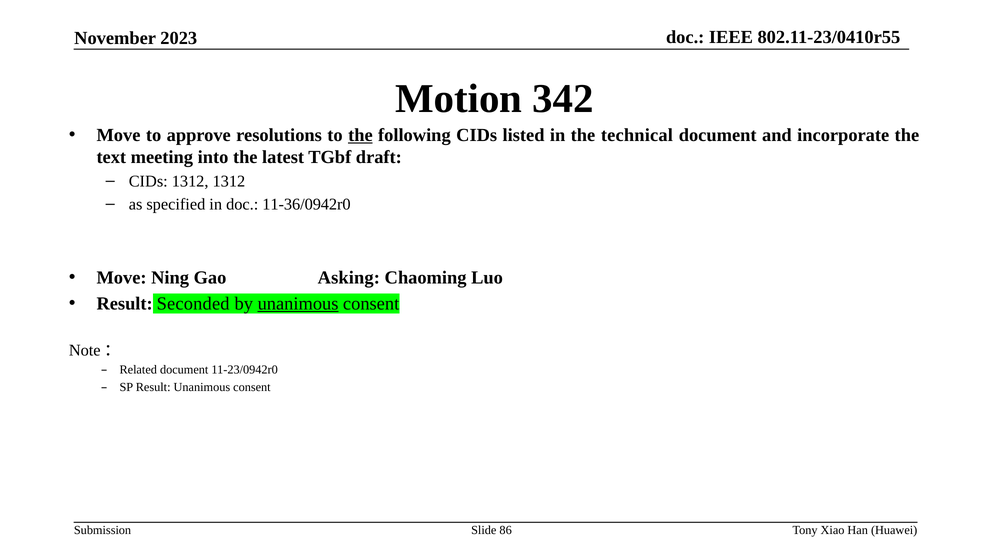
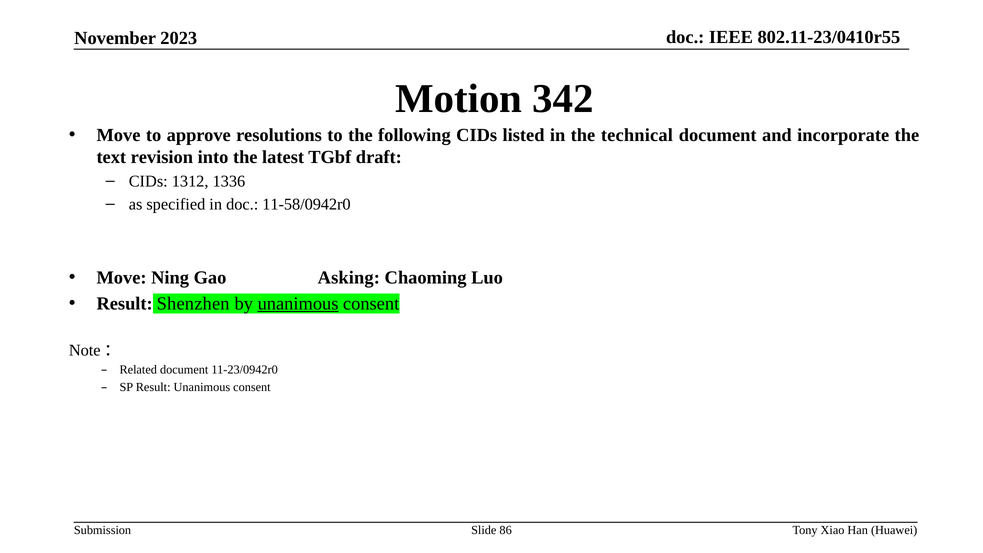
the at (360, 135) underline: present -> none
meeting: meeting -> revision
1312 1312: 1312 -> 1336
11-36/0942r0: 11-36/0942r0 -> 11-58/0942r0
Seconded: Seconded -> Shenzhen
